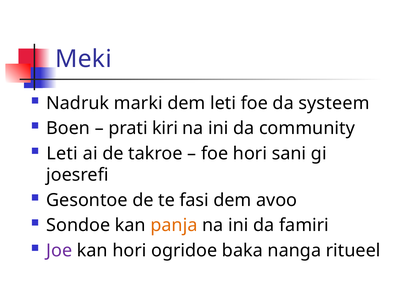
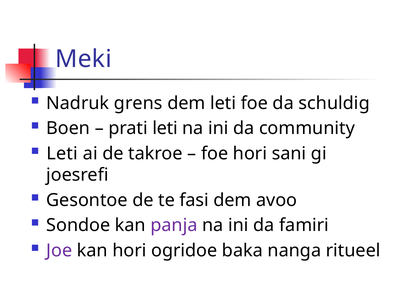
marki: marki -> grens
systeem: systeem -> schuldig
prati kiri: kiri -> leti
panja colour: orange -> purple
